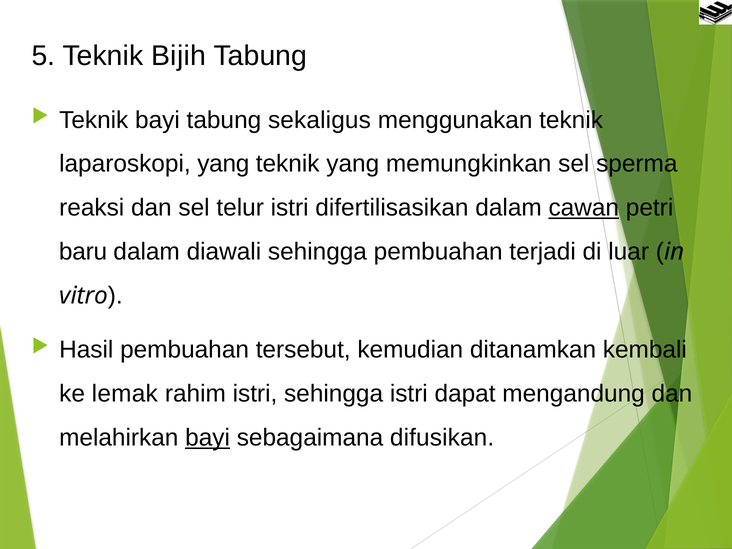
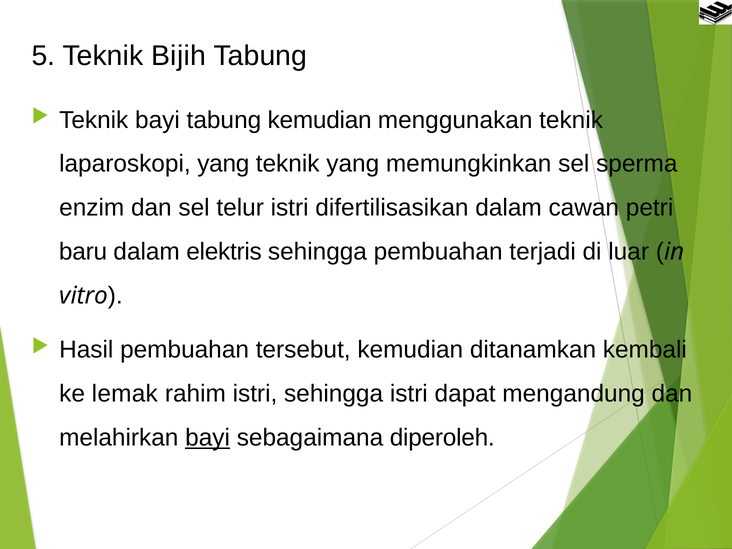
tabung sekaligus: sekaligus -> kemudian
reaksi: reaksi -> enzim
cawan underline: present -> none
diawali: diawali -> elektris
difusikan: difusikan -> diperoleh
